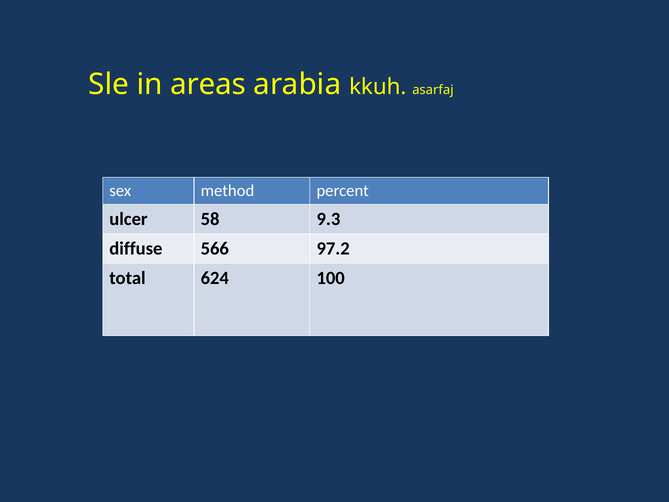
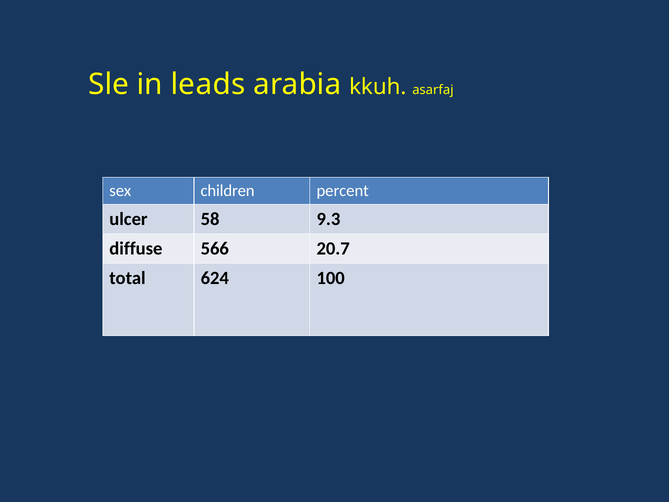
areas: areas -> leads
method: method -> children
97.2: 97.2 -> 20.7
